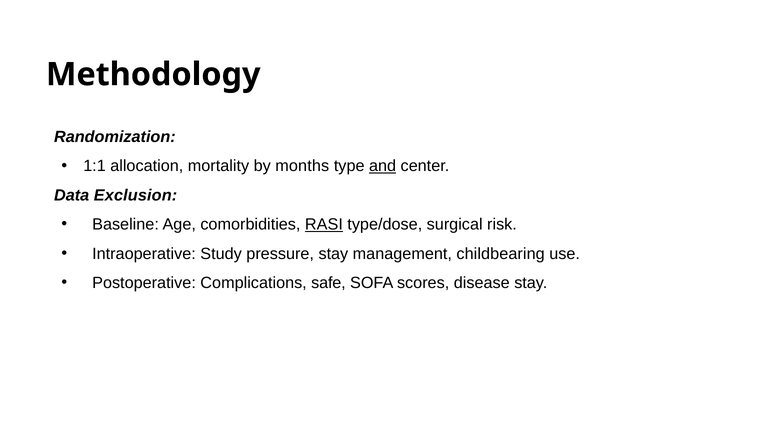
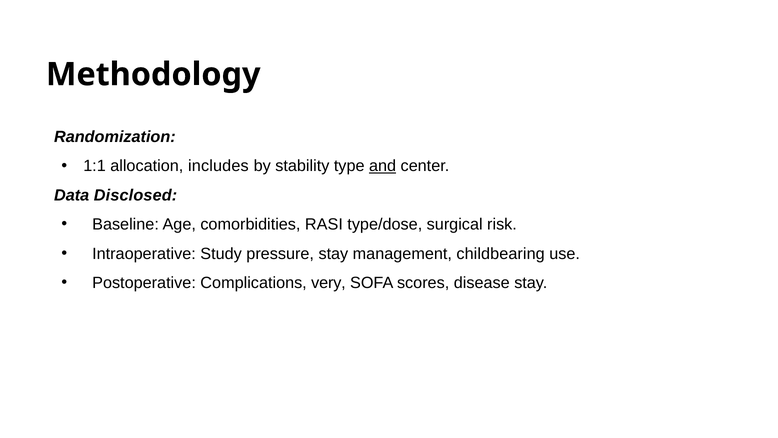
mortality: mortality -> includes
months: months -> stability
Exclusion: Exclusion -> Disclosed
RASI underline: present -> none
safe: safe -> very
